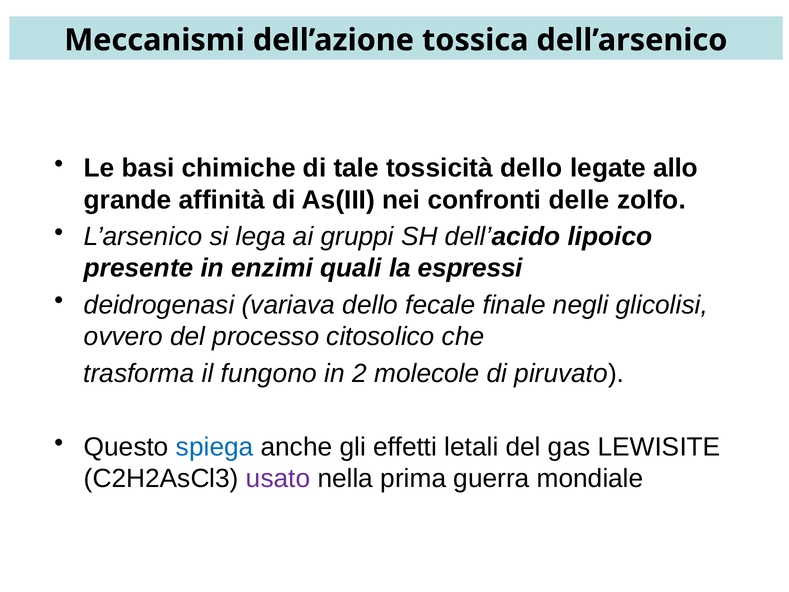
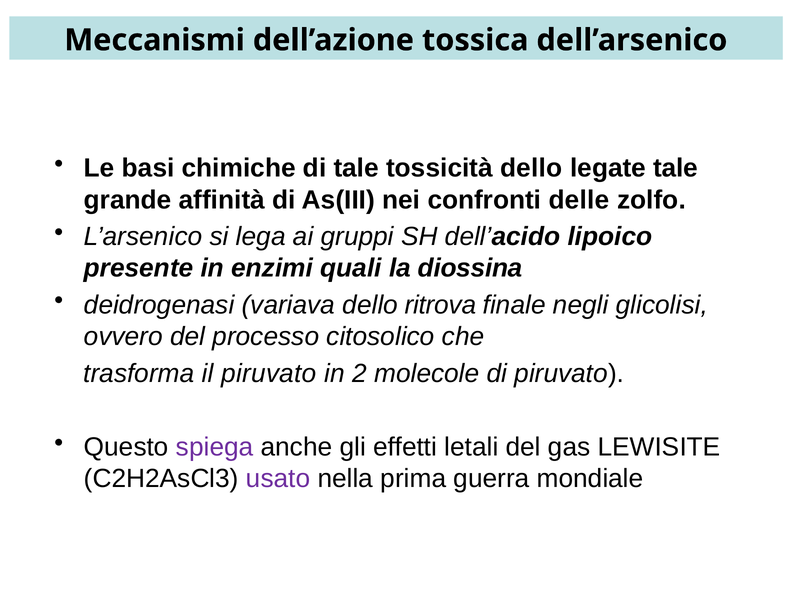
legate allo: allo -> tale
espressi: espressi -> diossina
fecale: fecale -> ritrova
il fungono: fungono -> piruvato
spiega colour: blue -> purple
